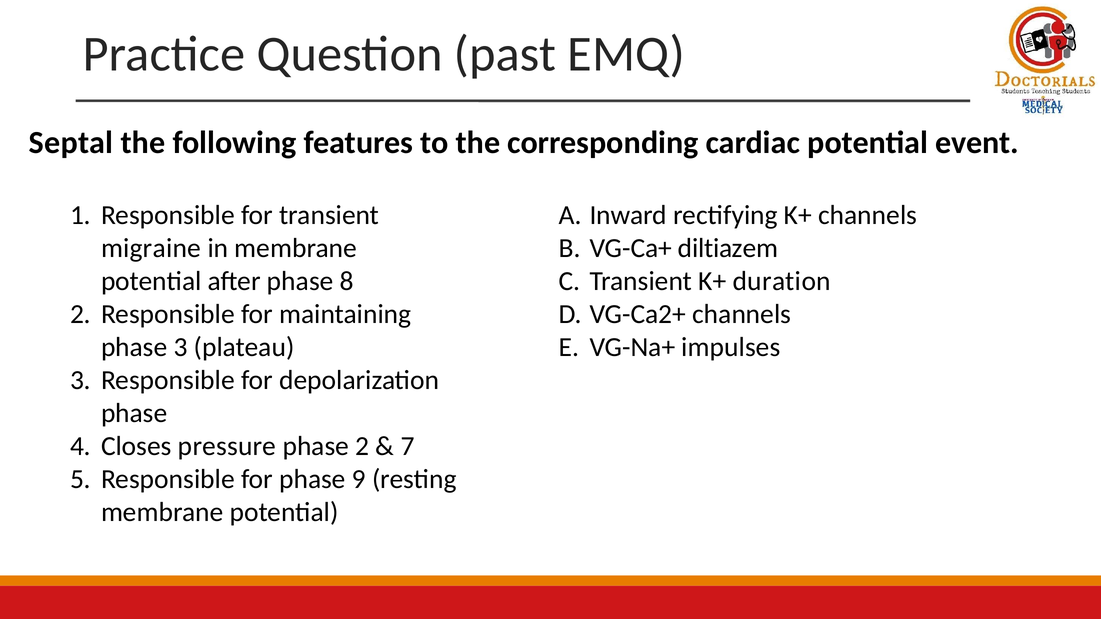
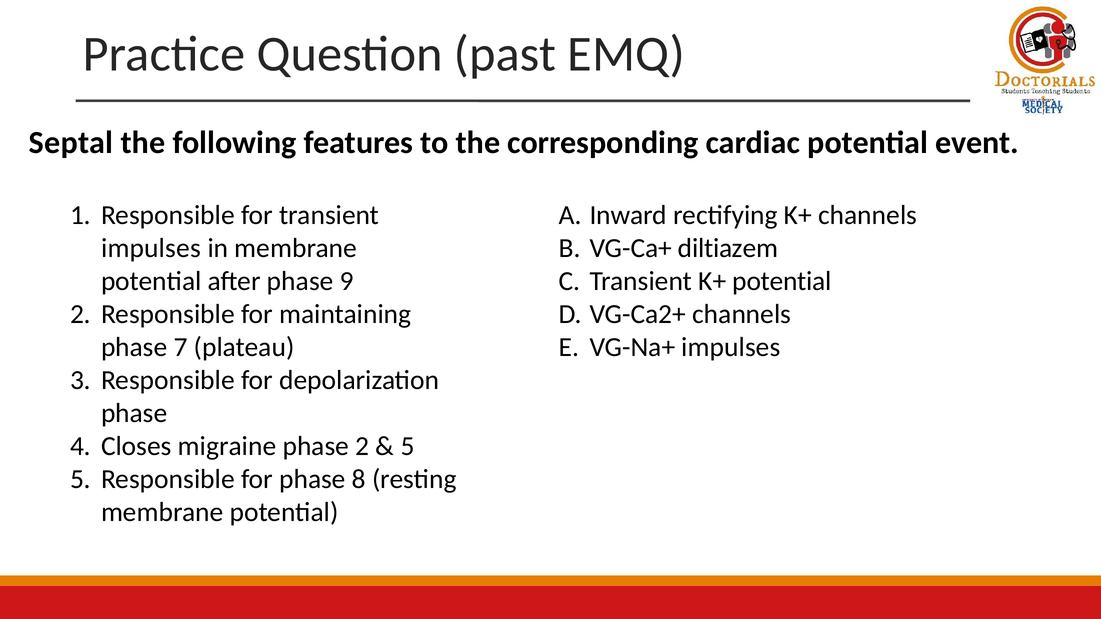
migraine at (151, 248): migraine -> impulses
8: 8 -> 9
K+ duration: duration -> potential
phase 3: 3 -> 7
pressure: pressure -> migraine
7 at (407, 446): 7 -> 5
9: 9 -> 8
